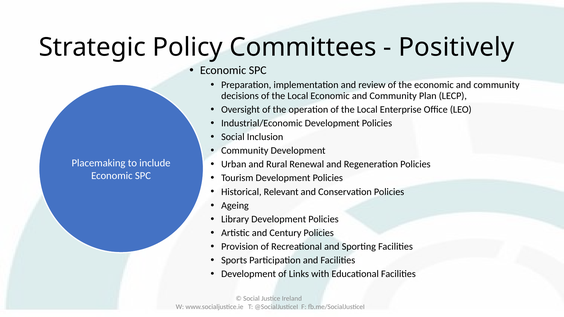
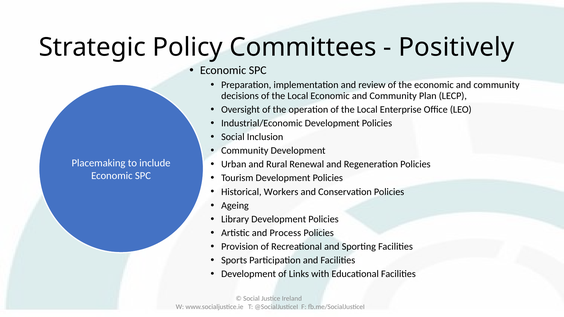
Relevant: Relevant -> Workers
Century: Century -> Process
